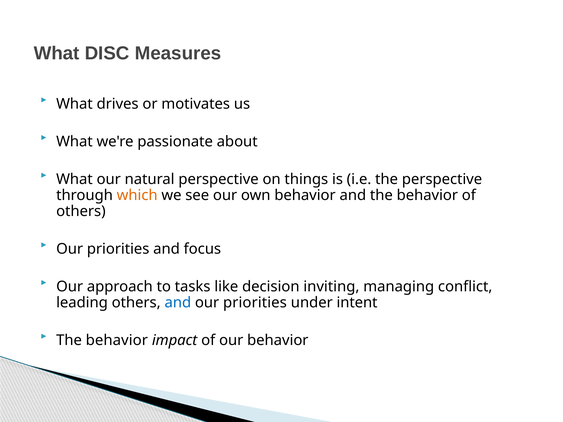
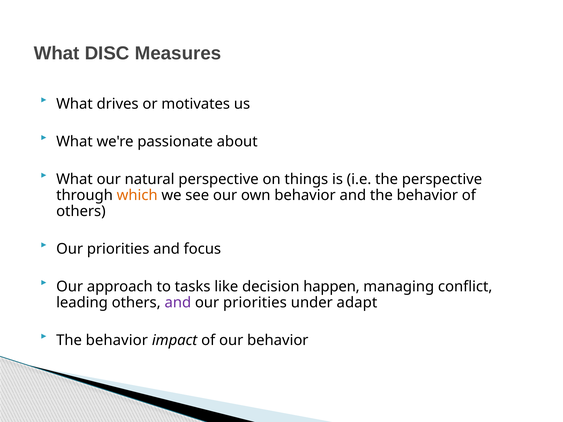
inviting: inviting -> happen
and at (178, 303) colour: blue -> purple
intent: intent -> adapt
